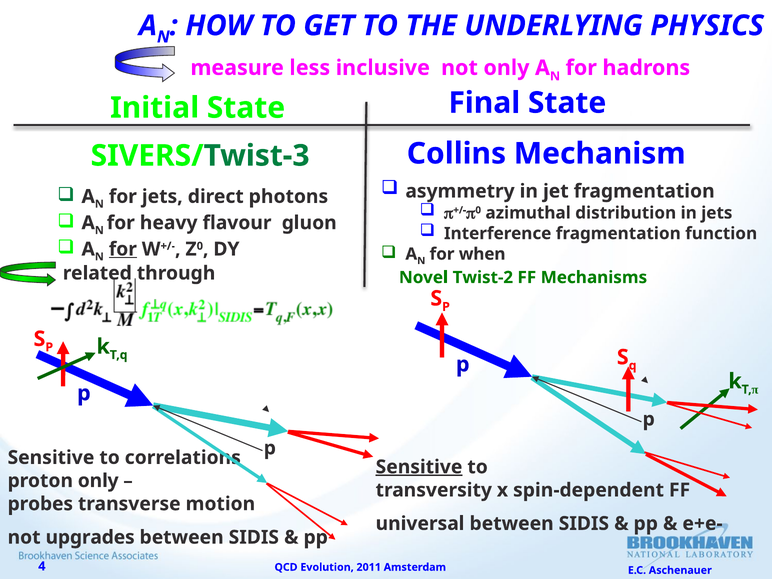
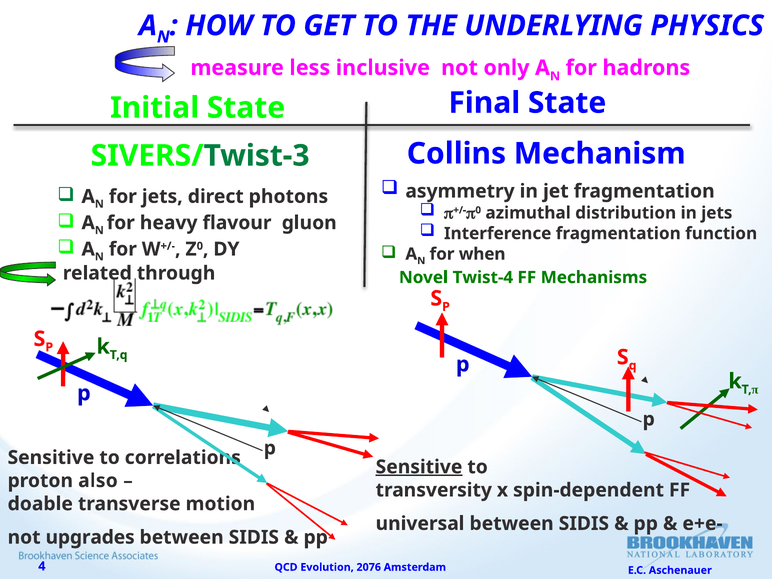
for at (123, 249) underline: present -> none
Twist-2: Twist-2 -> Twist-4
proton only: only -> also
probes: probes -> doable
2011: 2011 -> 2076
